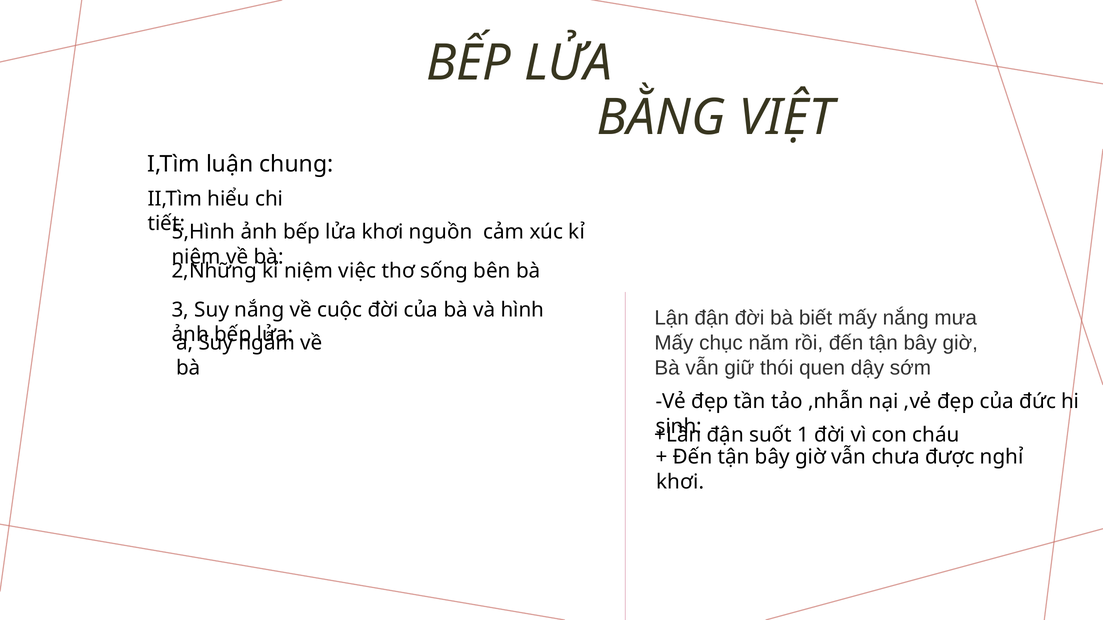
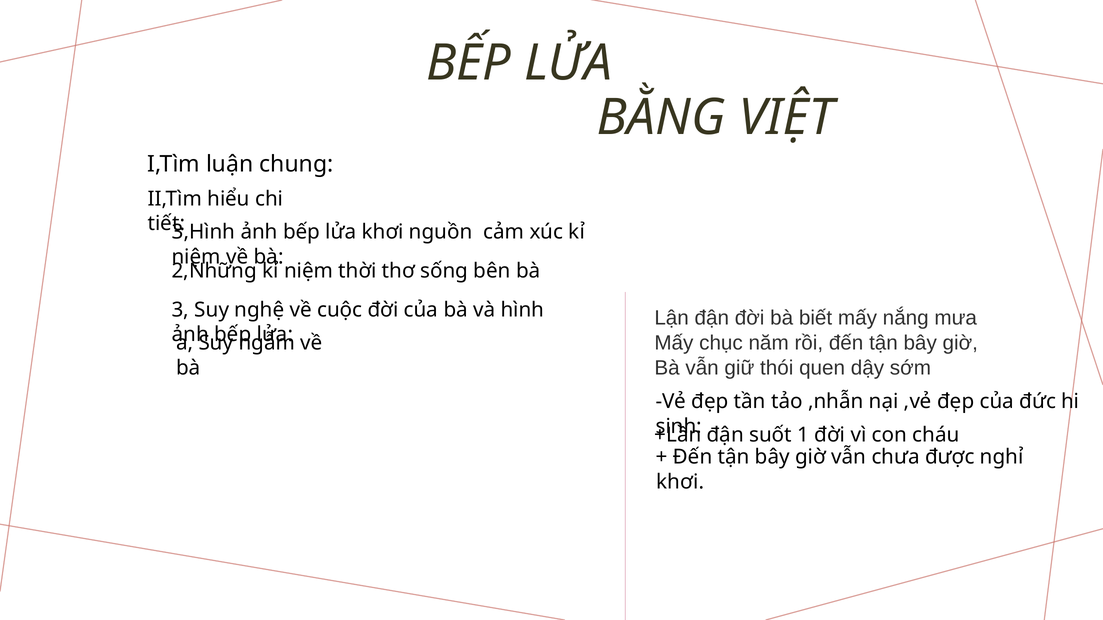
5,Hình: 5,Hình -> 3,Hình
việc: việc -> thời
Suy nắng: nắng -> nghệ
